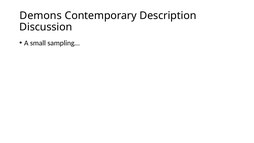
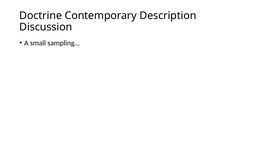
Demons: Demons -> Doctrine
